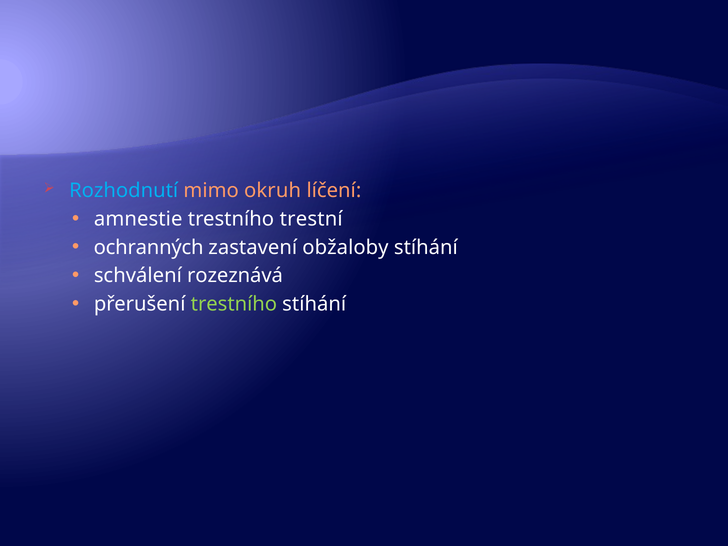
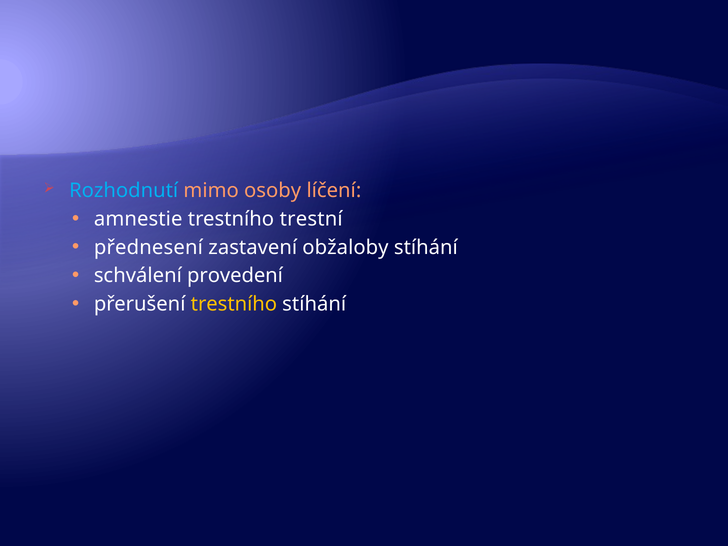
okruh: okruh -> osoby
ochranných: ochranných -> přednesení
rozeznává: rozeznává -> provedení
trestního at (234, 304) colour: light green -> yellow
